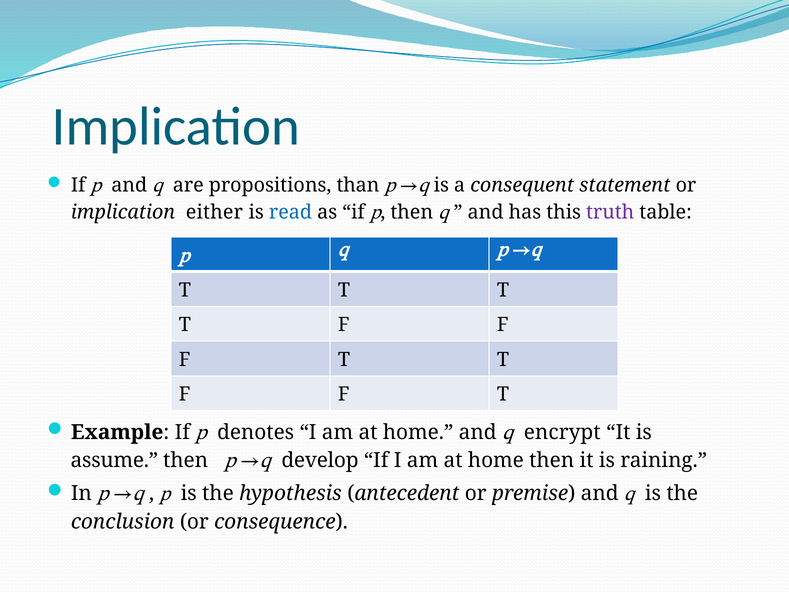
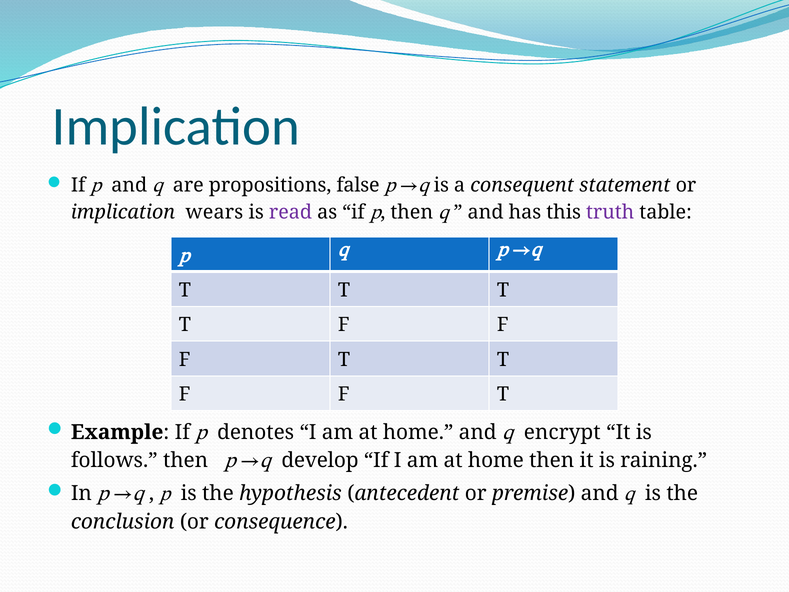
than: than -> false
either: either -> wears
read colour: blue -> purple
assume: assume -> follows
